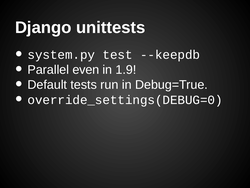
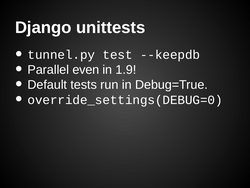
system.py: system.py -> tunnel.py
